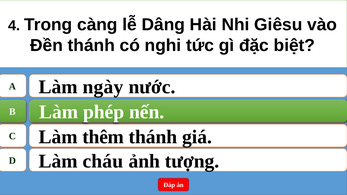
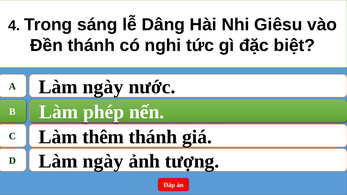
càng: càng -> sáng
D Làm cháu: cháu -> ngày
